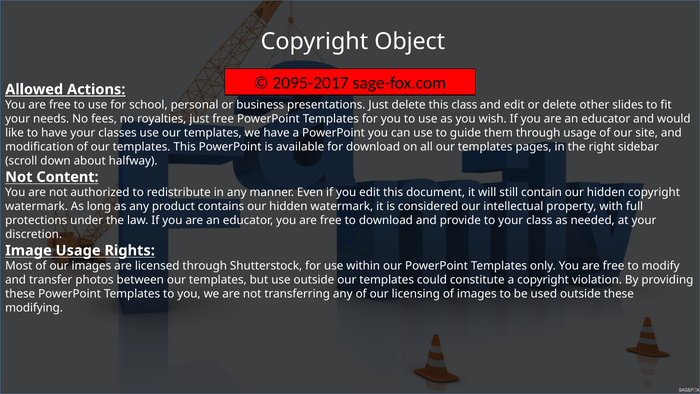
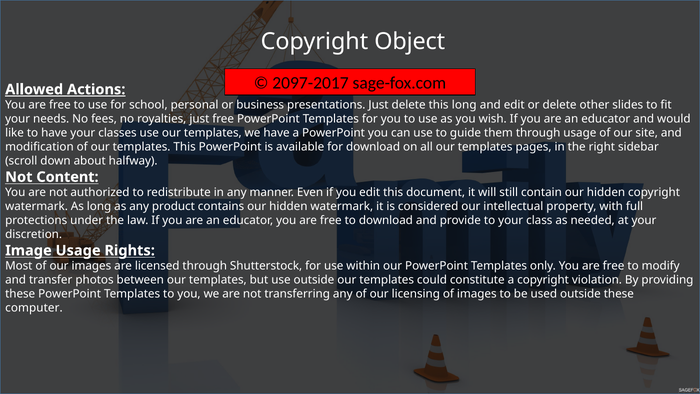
2095-2017: 2095-2017 -> 2097-2017
this class: class -> long
modifying: modifying -> computer
